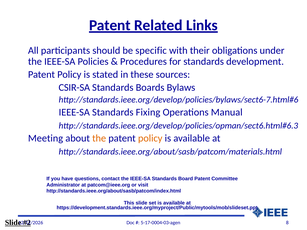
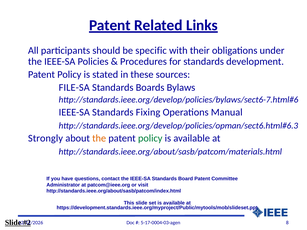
CSIR-SA: CSIR-SA -> FILE-SA
Meeting: Meeting -> Strongly
policy at (150, 138) colour: orange -> green
